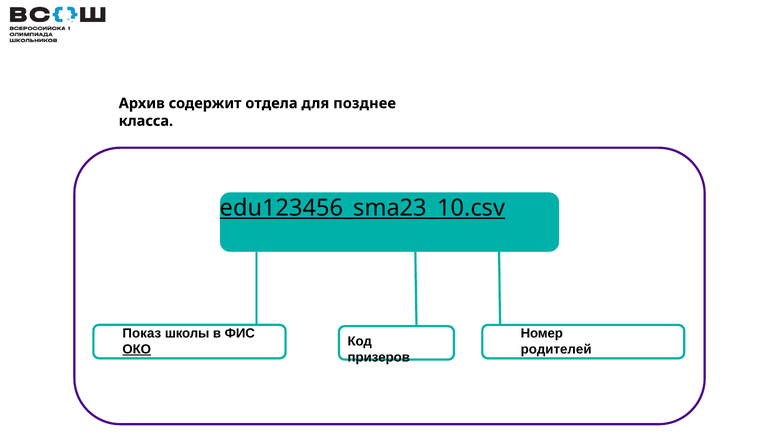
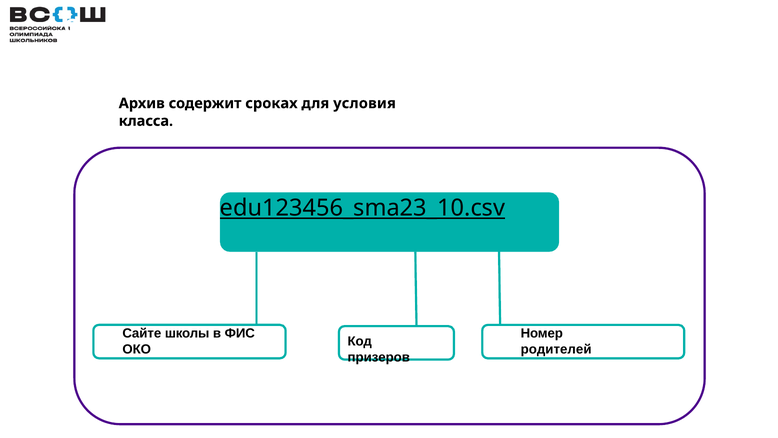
отдела: отдела -> сроках
позднее: позднее -> условия
Показ: Показ -> Сайте
ОКО underline: present -> none
